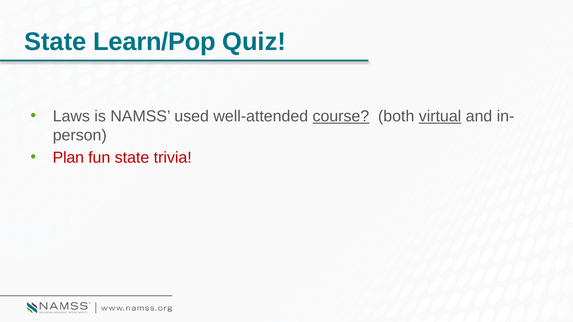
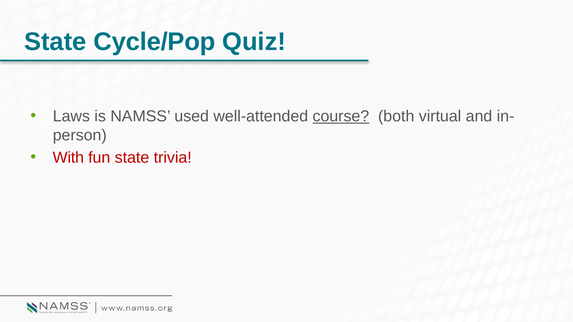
Learn/Pop: Learn/Pop -> Cycle/Pop
virtual underline: present -> none
Plan: Plan -> With
